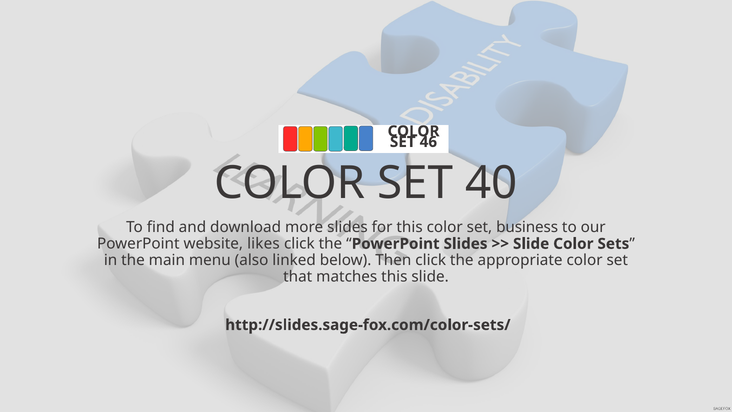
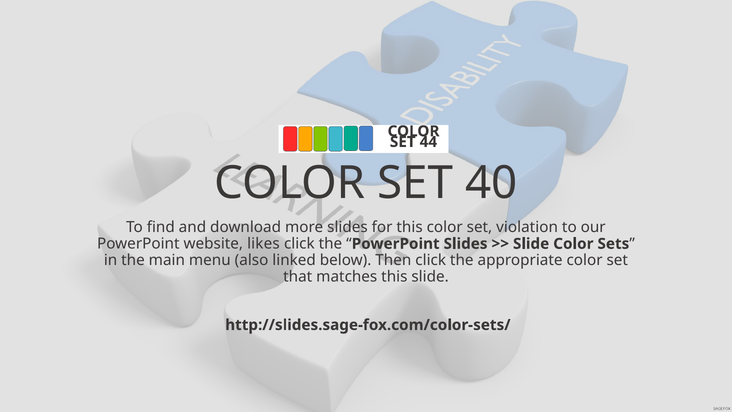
46: 46 -> 44
business: business -> violation
